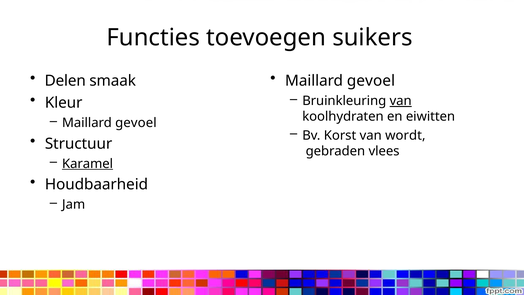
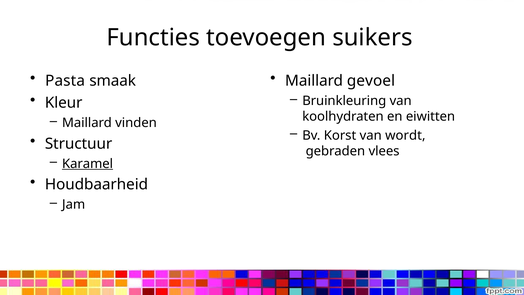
Delen: Delen -> Pasta
van at (401, 101) underline: present -> none
gevoel at (136, 123): gevoel -> vinden
